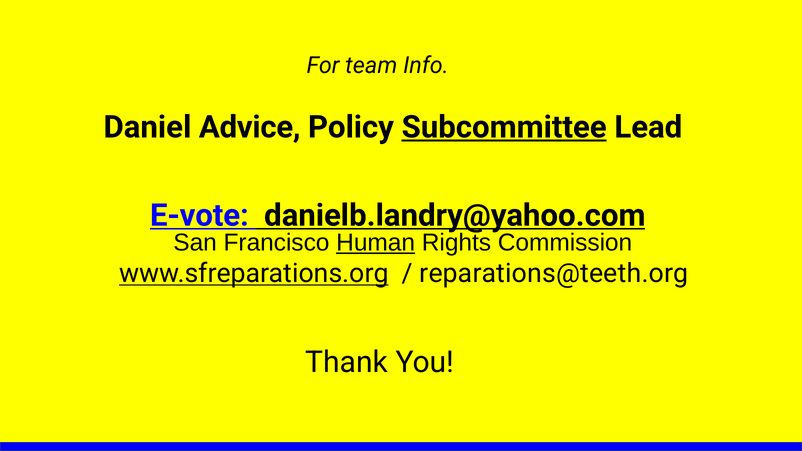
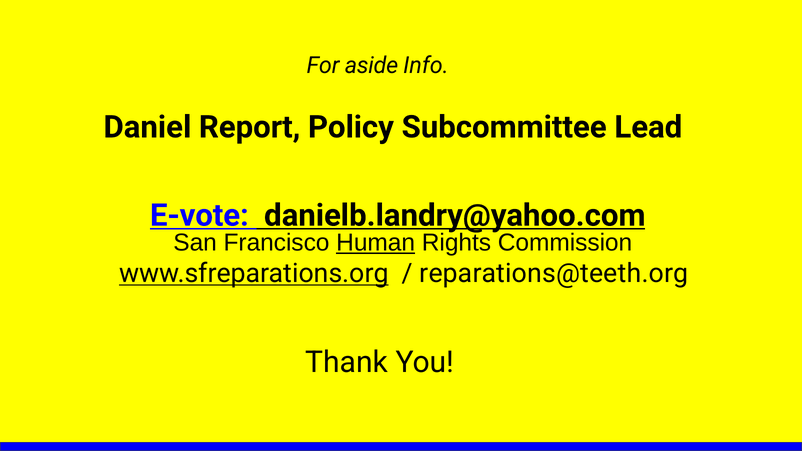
team: team -> aside
Advice: Advice -> Report
Subcommittee underline: present -> none
